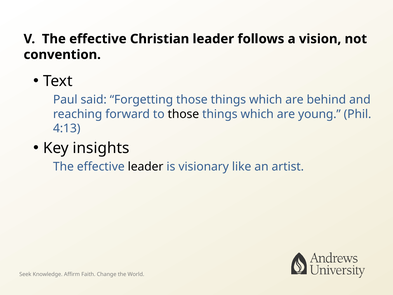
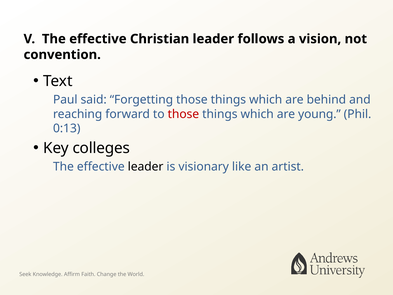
those at (183, 114) colour: black -> red
4:13: 4:13 -> 0:13
insights: insights -> colleges
